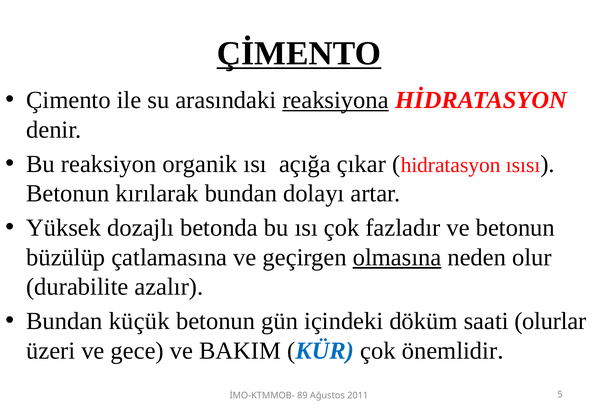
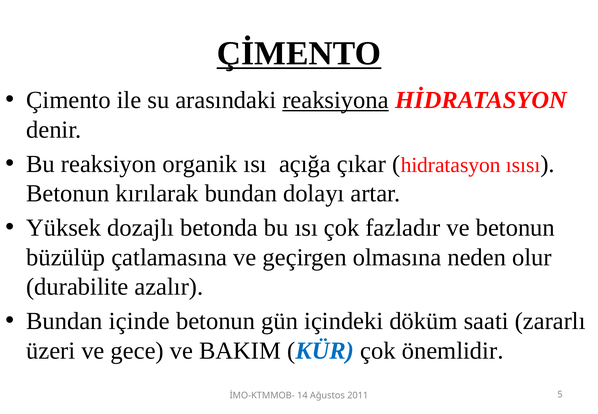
olmasına underline: present -> none
küçük: küçük -> içinde
olurlar: olurlar -> zararlı
89: 89 -> 14
